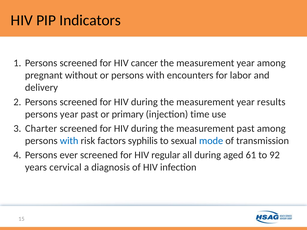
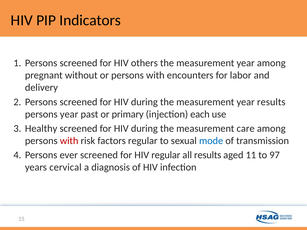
cancer: cancer -> others
time: time -> each
Charter: Charter -> Healthy
measurement past: past -> care
with at (69, 141) colour: blue -> red
factors syphilis: syphilis -> regular
all during: during -> results
61: 61 -> 11
92: 92 -> 97
